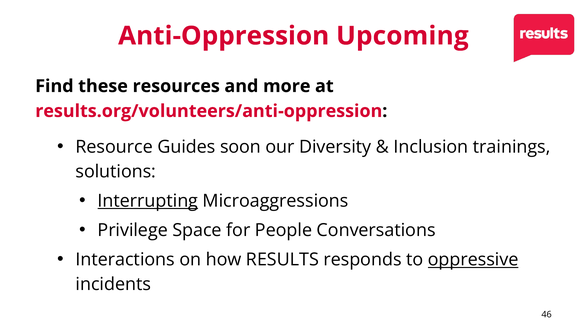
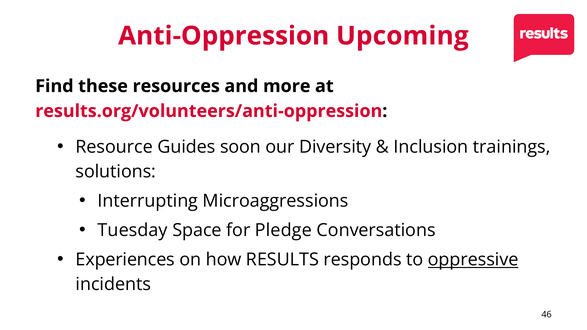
Interrupting underline: present -> none
Privilege: Privilege -> Tuesday
People: People -> Pledge
Interactions: Interactions -> Experiences
